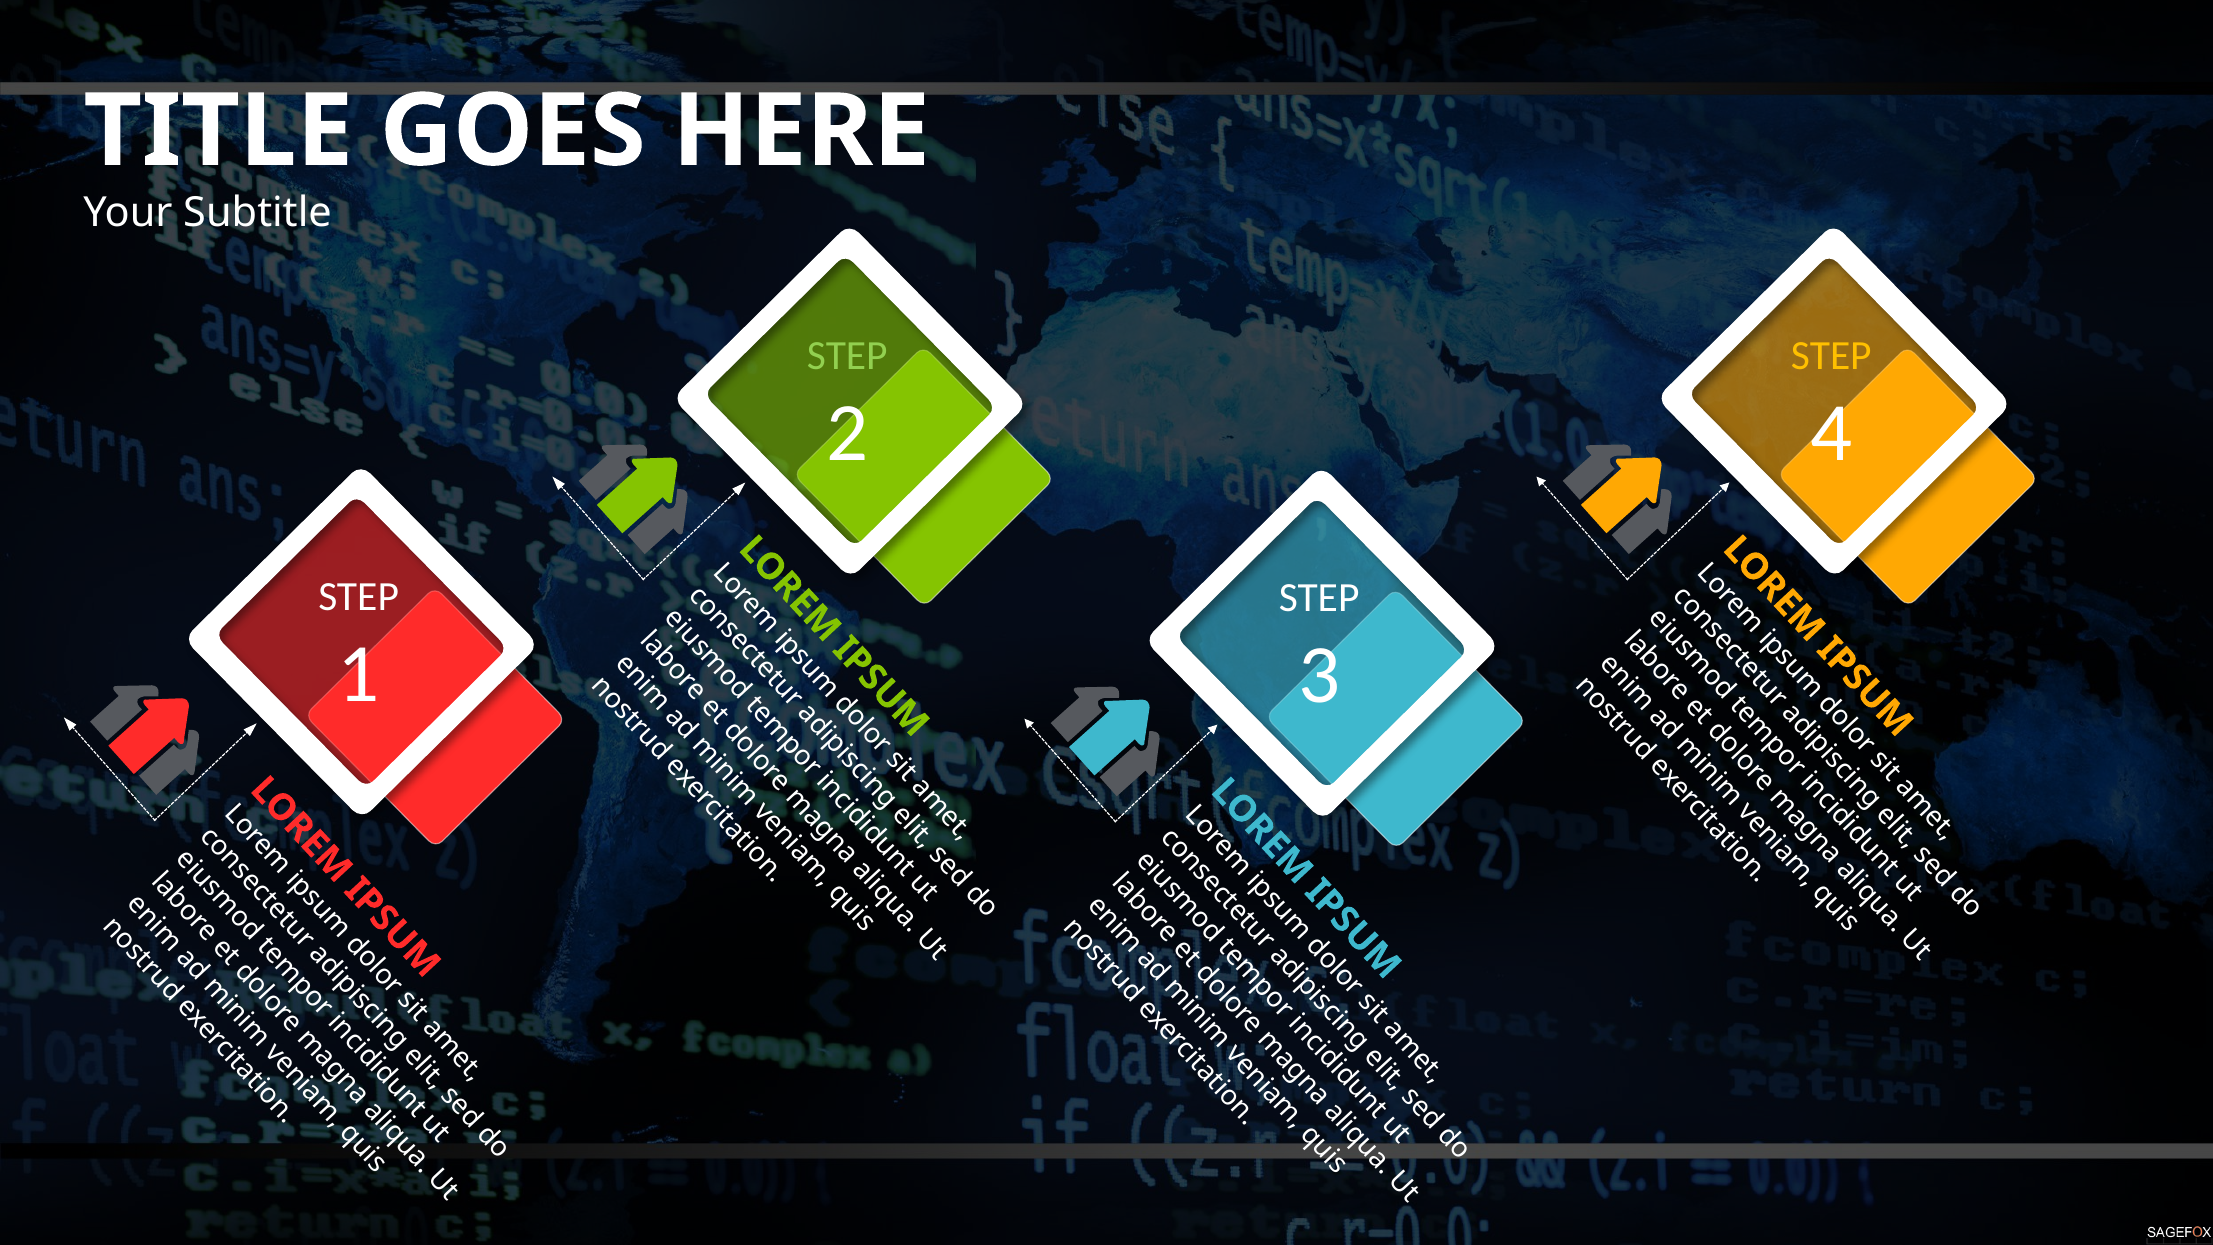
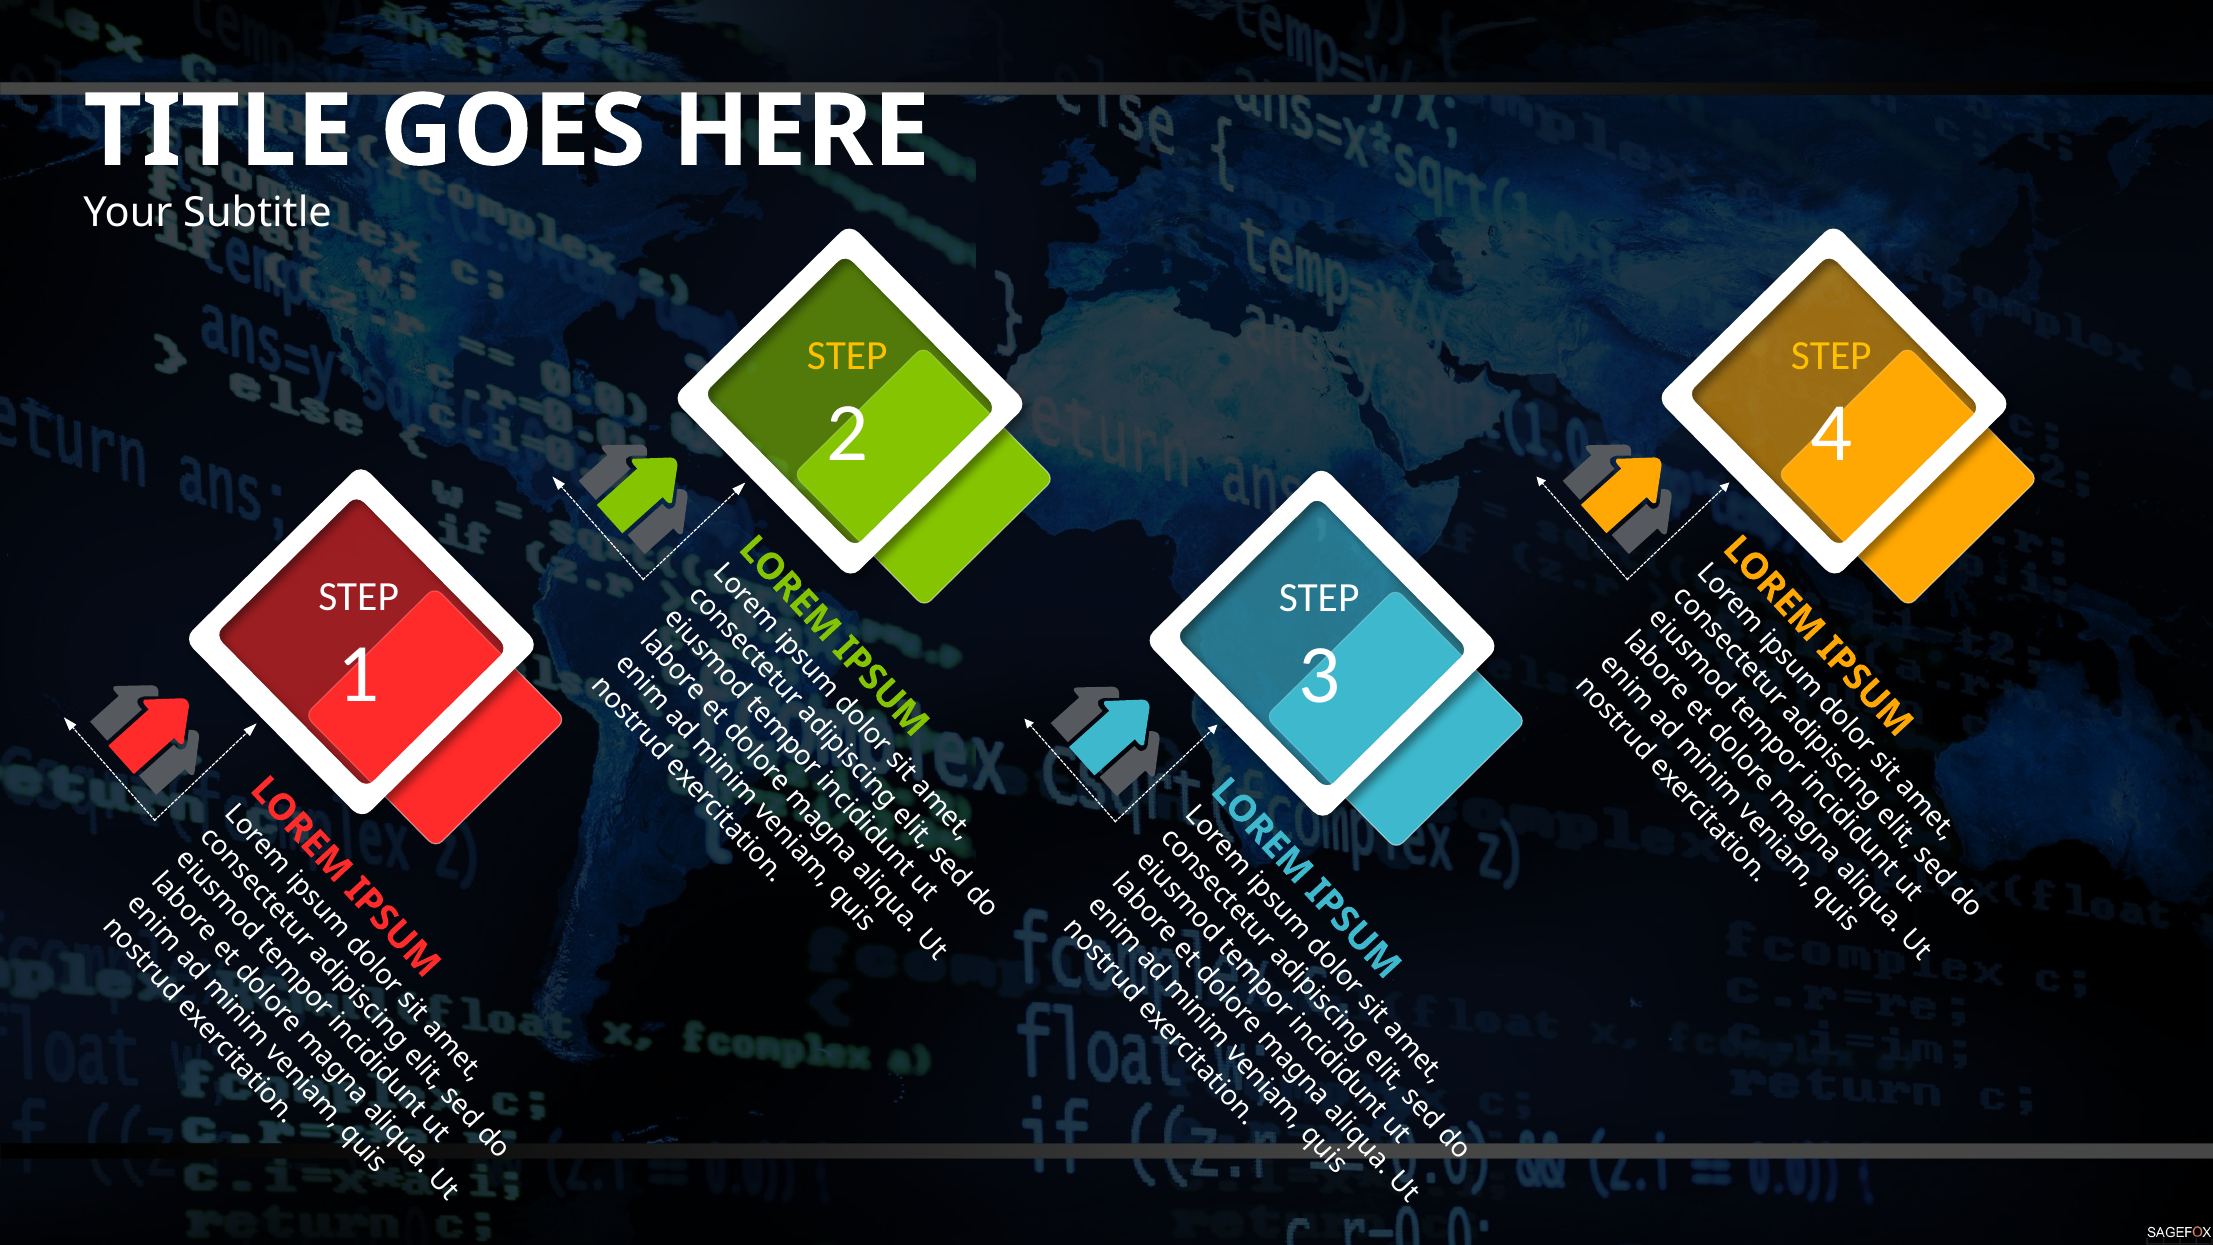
STEP at (847, 356) colour: light green -> yellow
